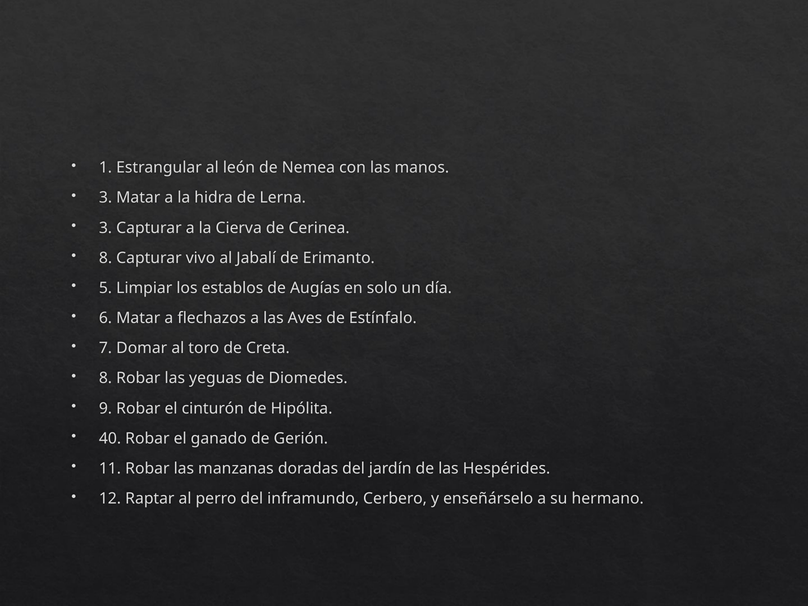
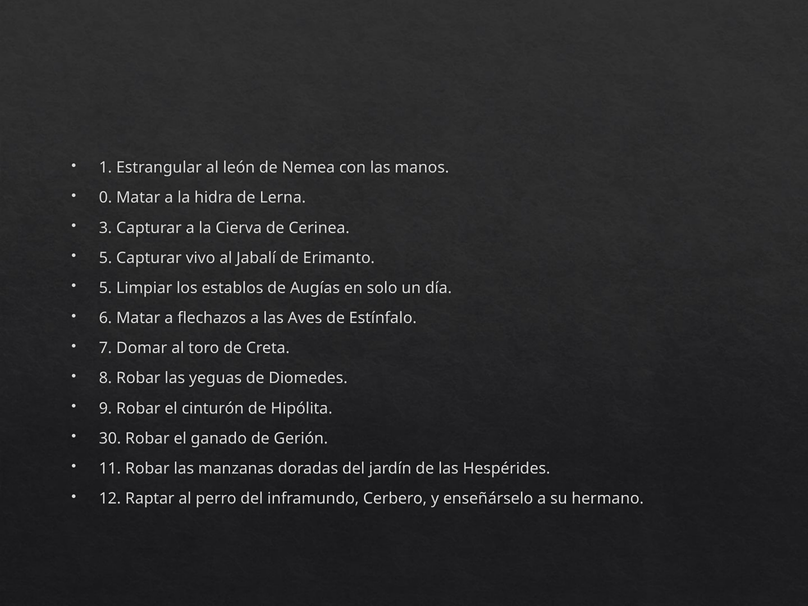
3 at (106, 198): 3 -> 0
8 at (106, 258): 8 -> 5
40: 40 -> 30
